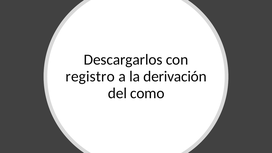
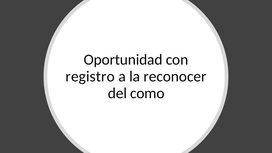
Descargarlos: Descargarlos -> Oportunidad
derivación: derivación -> reconocer
